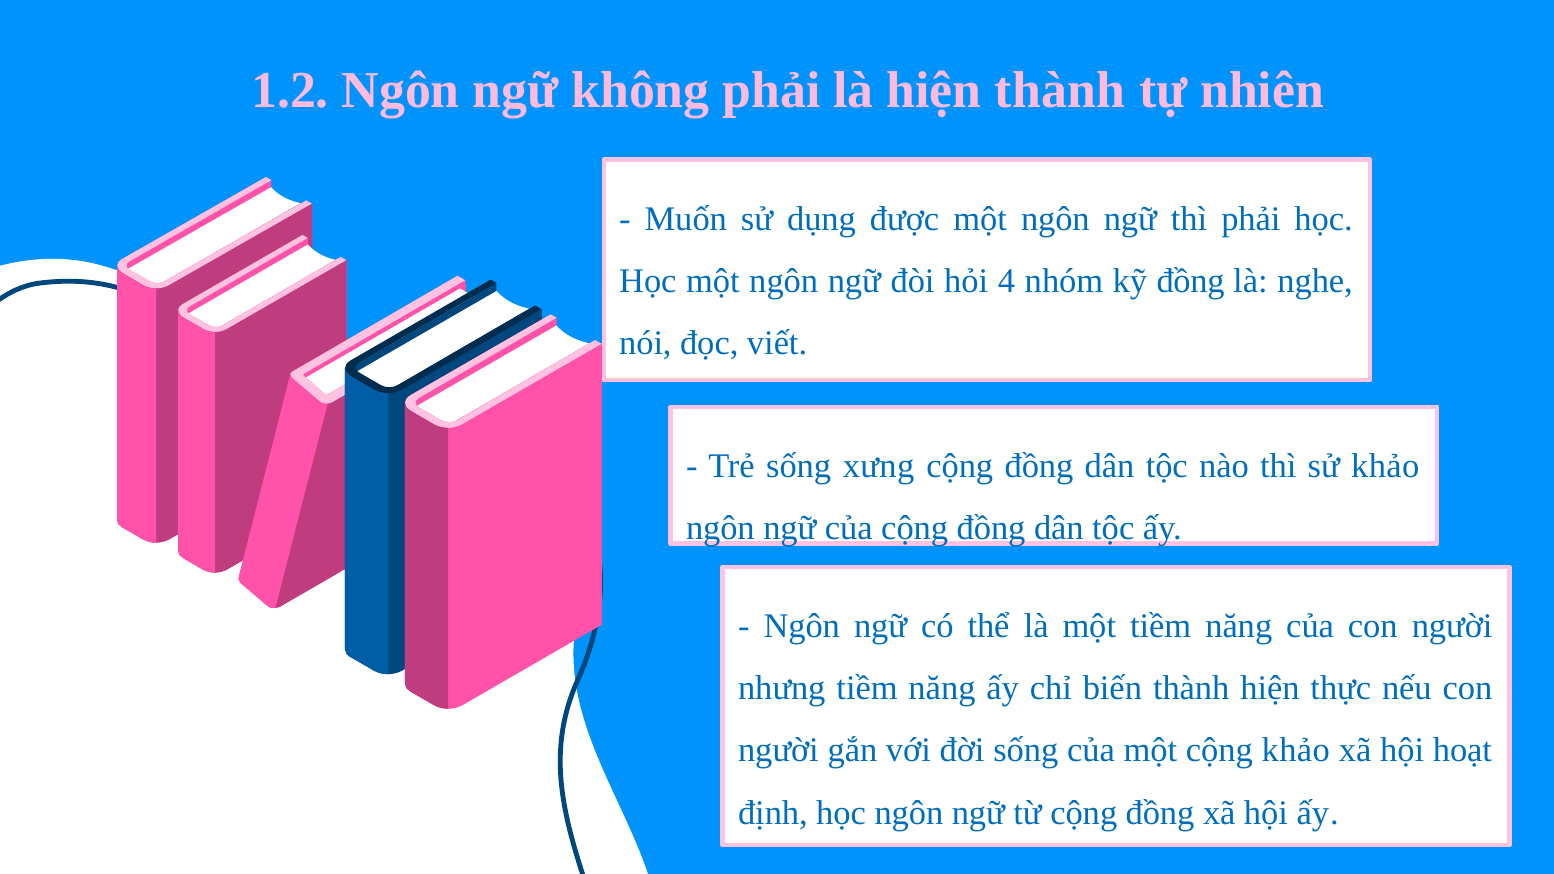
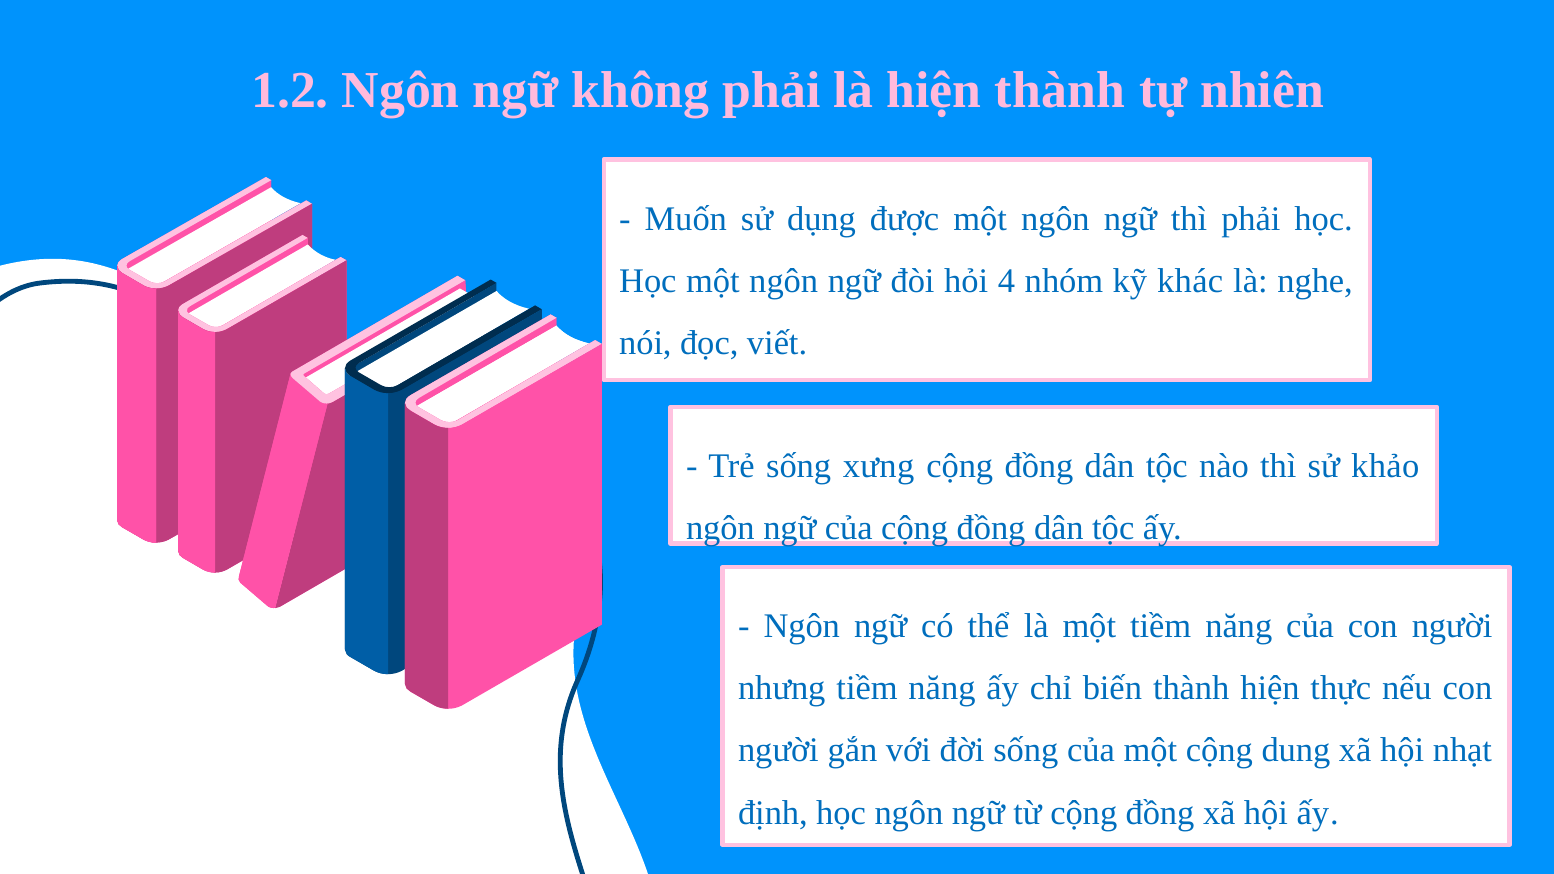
kỹ đồng: đồng -> khác
cộng khảo: khảo -> dung
hoạt: hoạt -> nhạt
